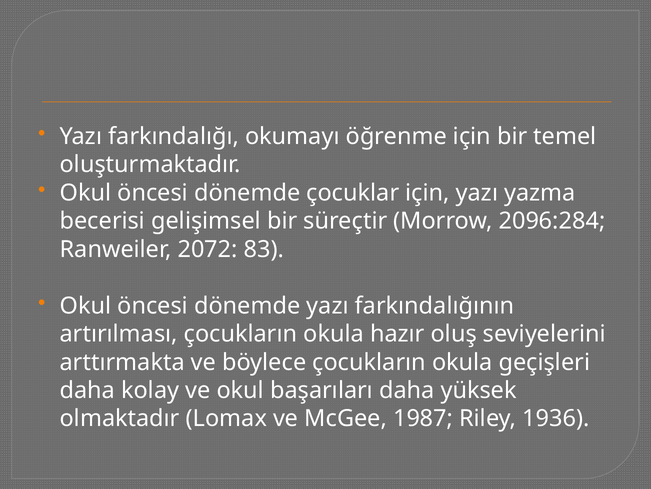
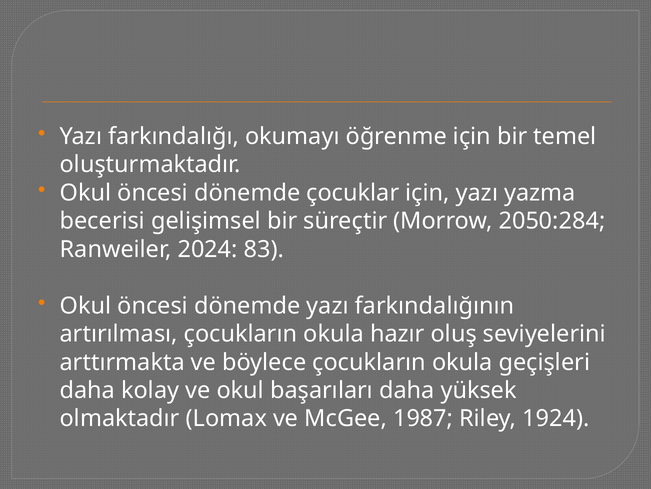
2096:284: 2096:284 -> 2050:284
2072: 2072 -> 2024
1936: 1936 -> 1924
